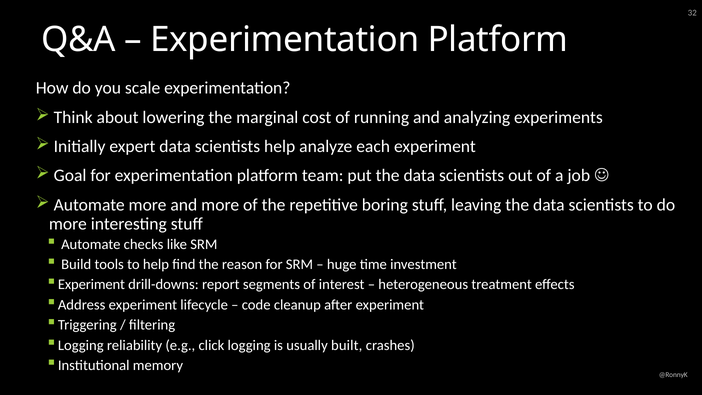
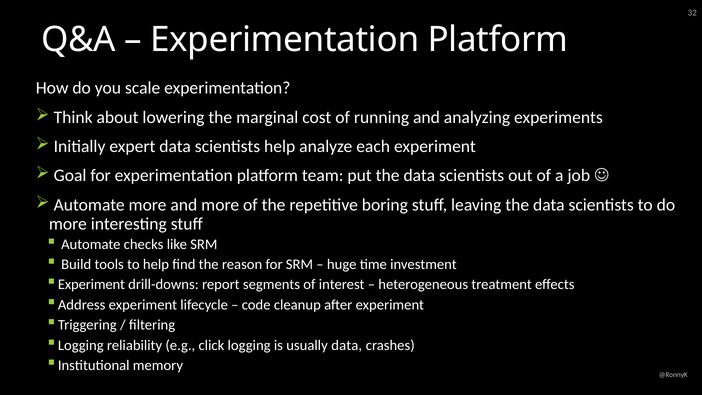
usually built: built -> data
